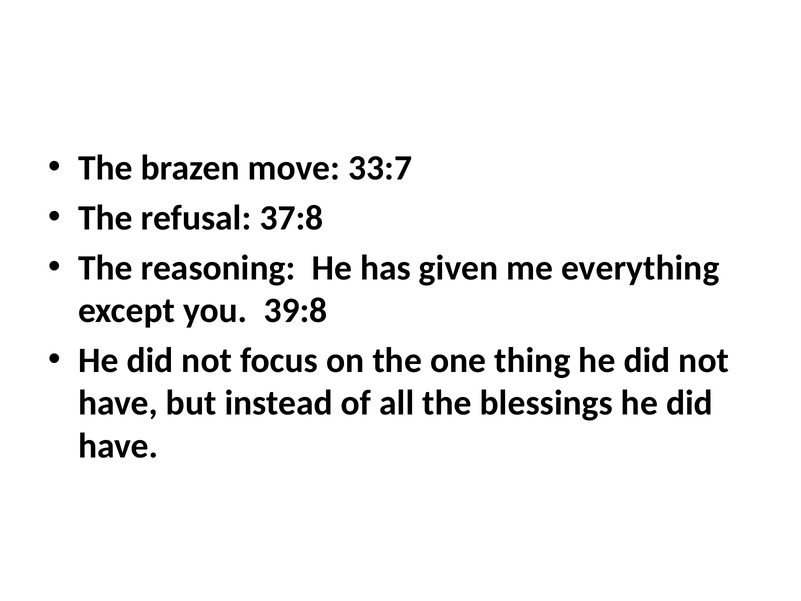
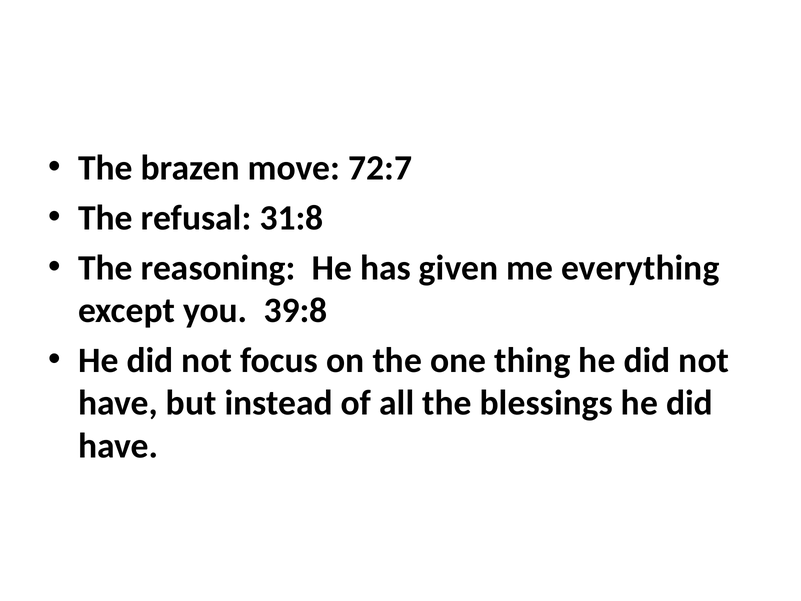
33:7: 33:7 -> 72:7
37:8: 37:8 -> 31:8
